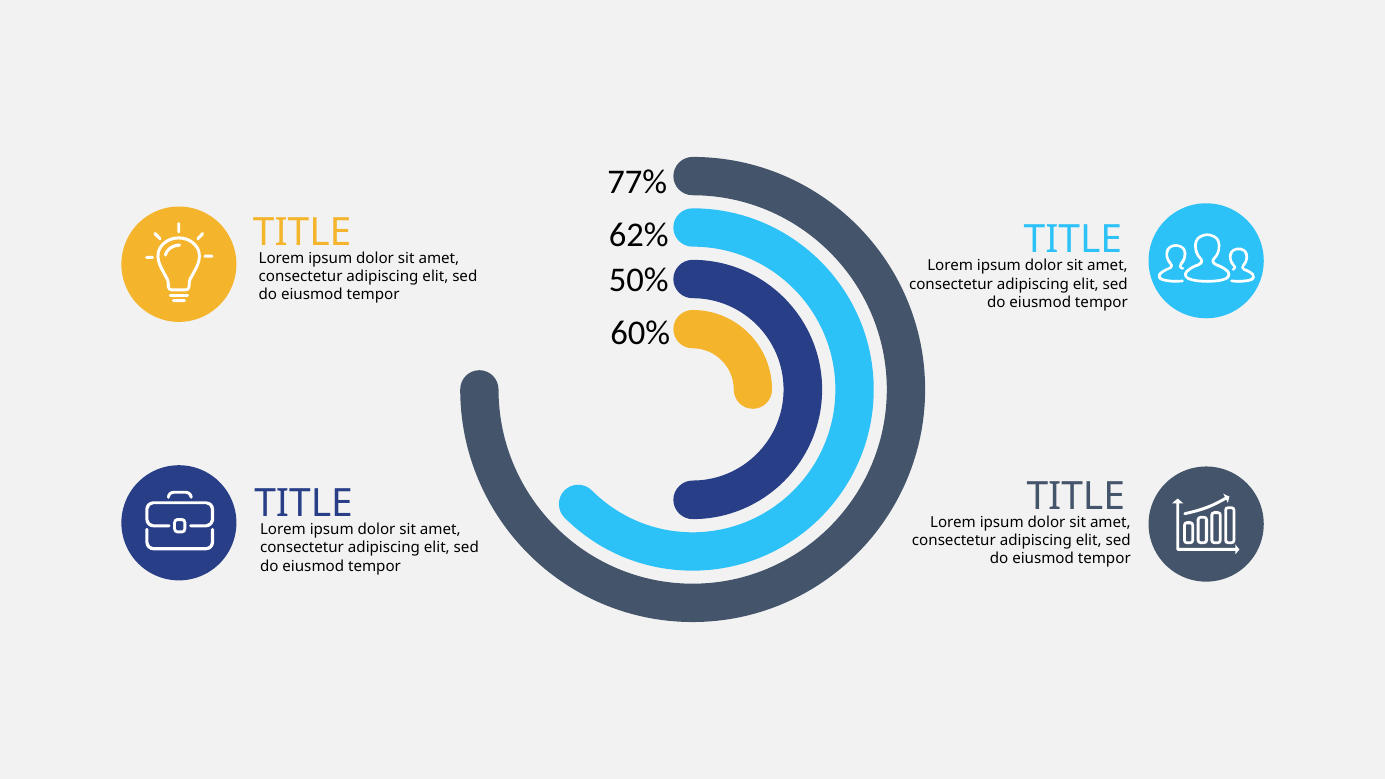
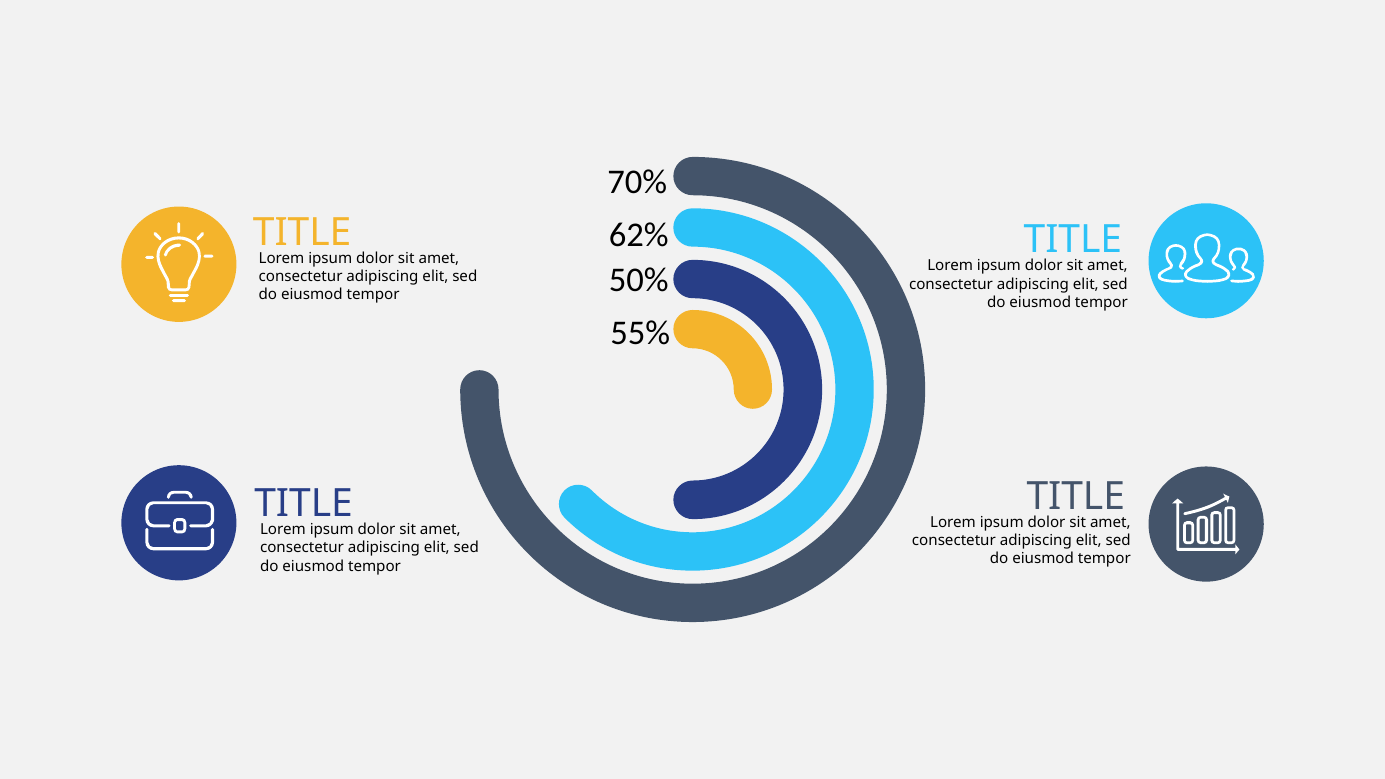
77%: 77% -> 70%
60%: 60% -> 55%
